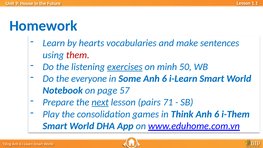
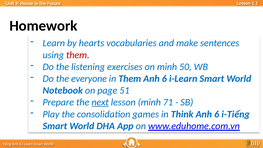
Homework colour: blue -> black
exercises underline: present -> none
in Some: Some -> Them
57: 57 -> 51
lesson pairs: pairs -> minh
i-Them: i-Them -> i-Tiếng
